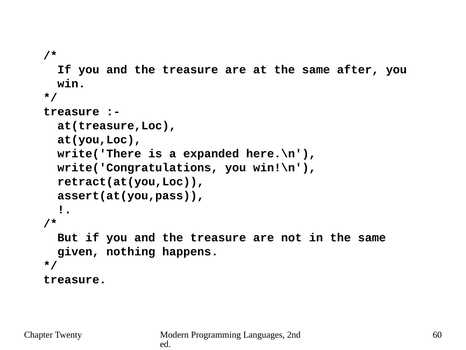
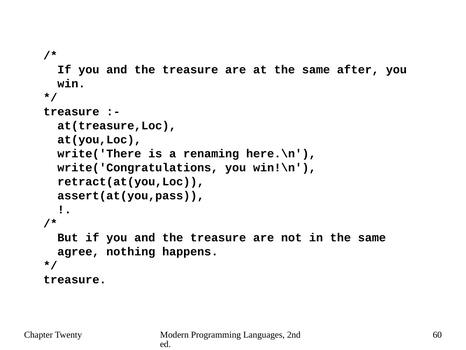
expanded: expanded -> renaming
given: given -> agree
